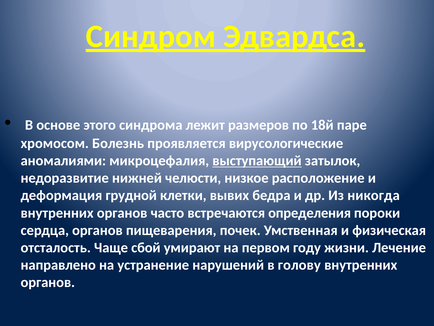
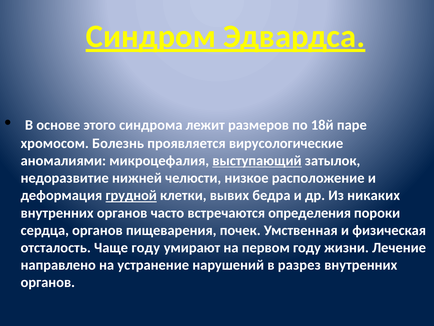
грудной underline: none -> present
никогда: никогда -> никаких
Чаще сбой: сбой -> году
голову: голову -> разрез
